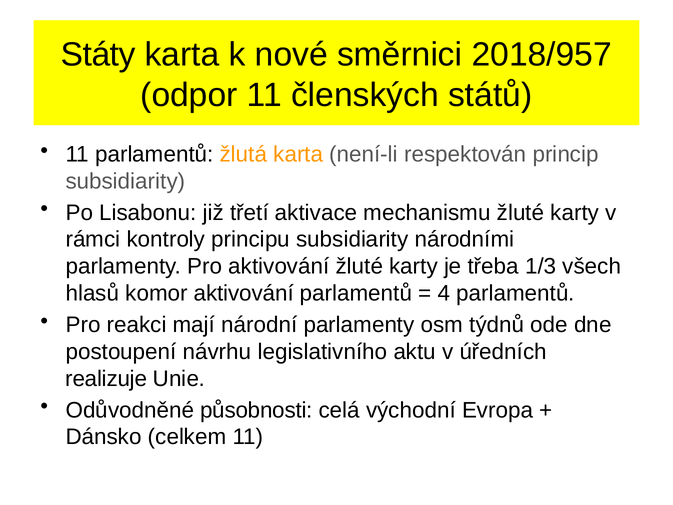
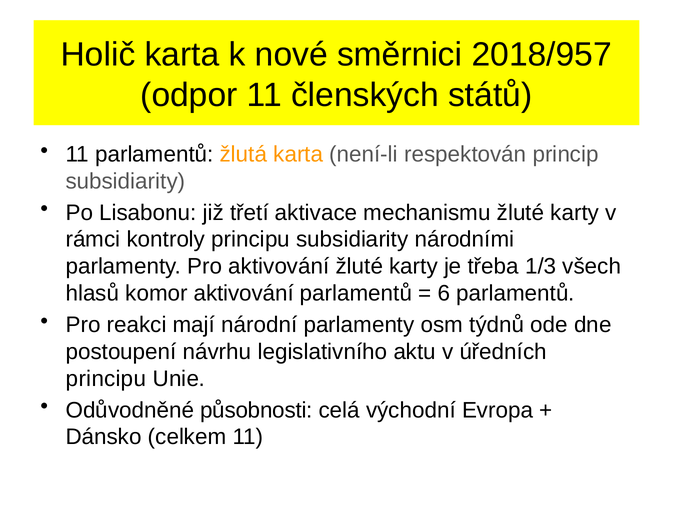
Státy: Státy -> Holič
4: 4 -> 6
realizuje at (106, 379): realizuje -> principu
